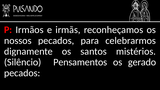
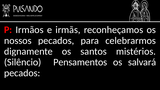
gerado: gerado -> salvará
